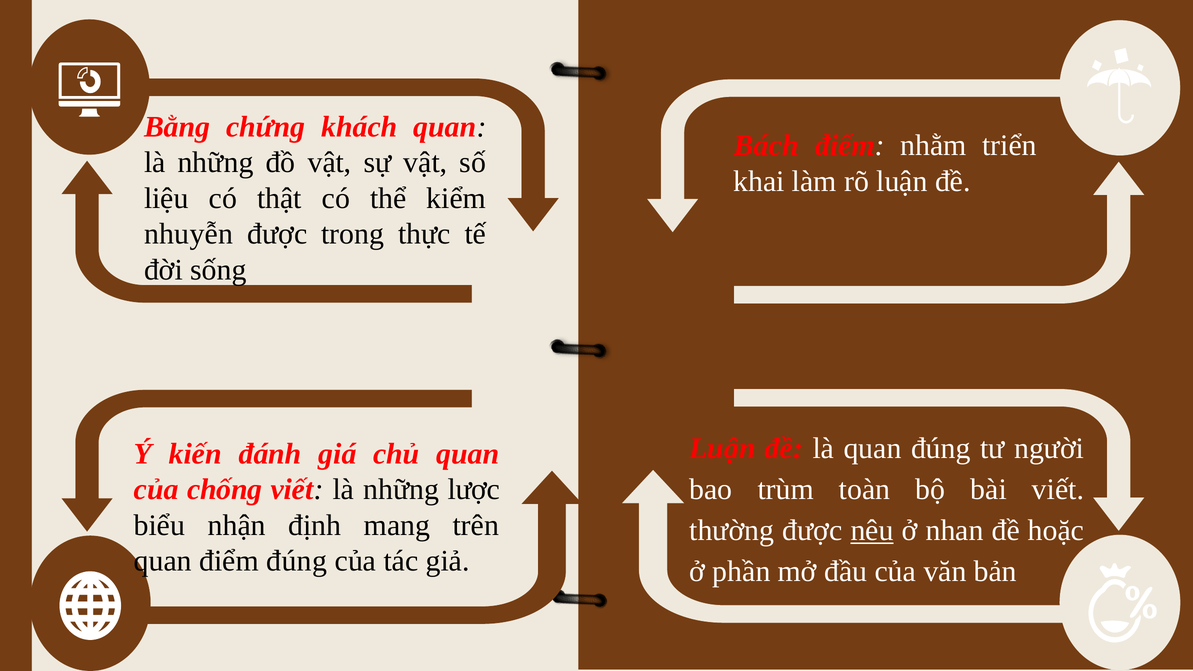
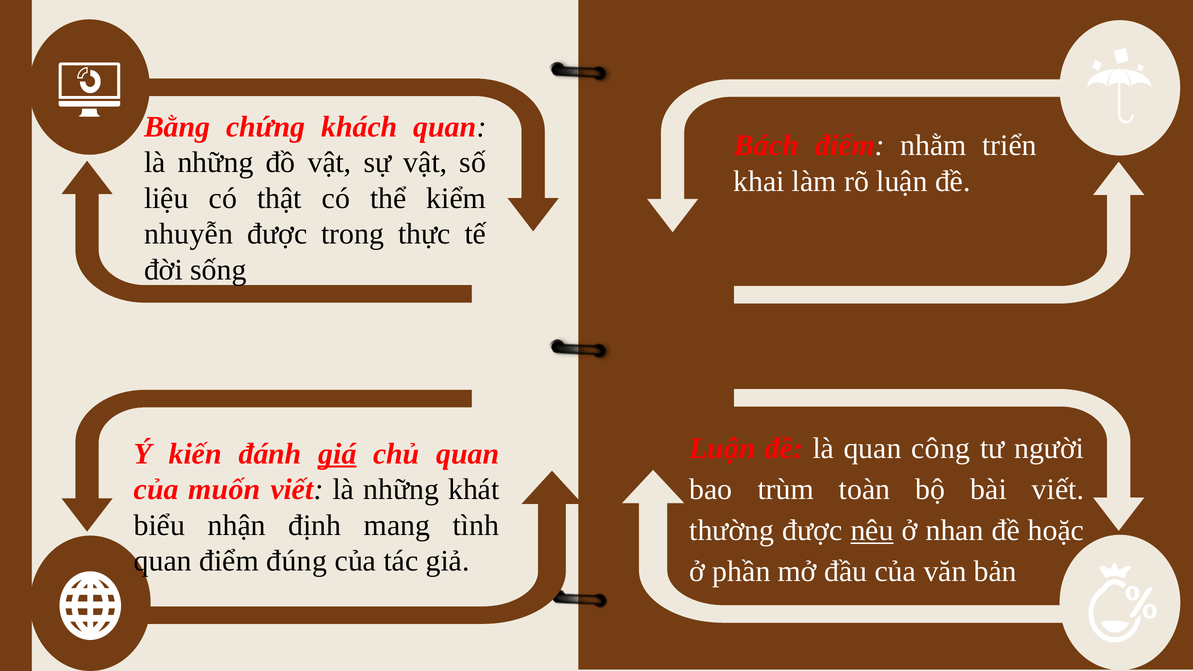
quan đúng: đúng -> công
giá underline: none -> present
chống: chống -> muốn
lược: lược -> khát
trên: trên -> tình
